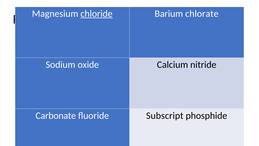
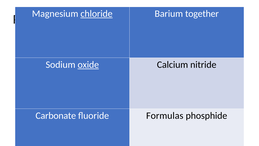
chlorate: chlorate -> together
oxide underline: none -> present
Subscript: Subscript -> Formulas
